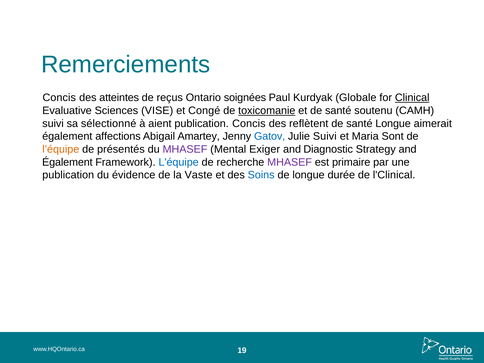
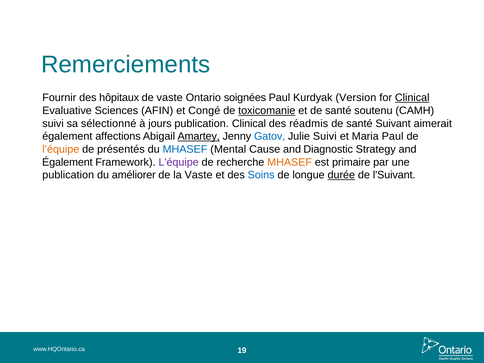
Concis at (59, 98): Concis -> Fournir
atteintes: atteintes -> hôpitaux
de reçus: reçus -> vaste
Globale: Globale -> Version
VISE: VISE -> AFIN
aient: aient -> jours
publication Concis: Concis -> Clinical
reflètent: reflètent -> réadmis
santé Longue: Longue -> Suivant
Amartey underline: none -> present
Maria Sont: Sont -> Paul
MHASEF at (185, 149) colour: purple -> blue
Exiger: Exiger -> Cause
L'équipe colour: blue -> purple
MHASEF at (290, 162) colour: purple -> orange
évidence: évidence -> améliorer
durée underline: none -> present
l'Clinical: l'Clinical -> l'Suivant
